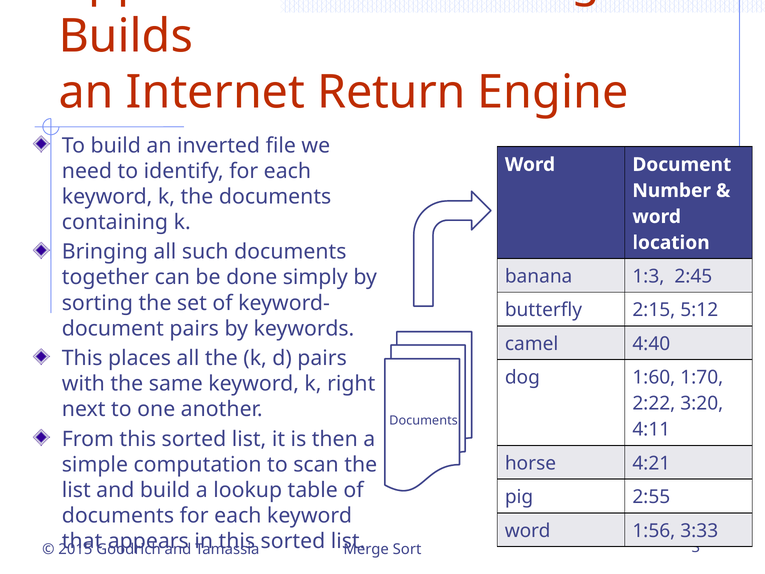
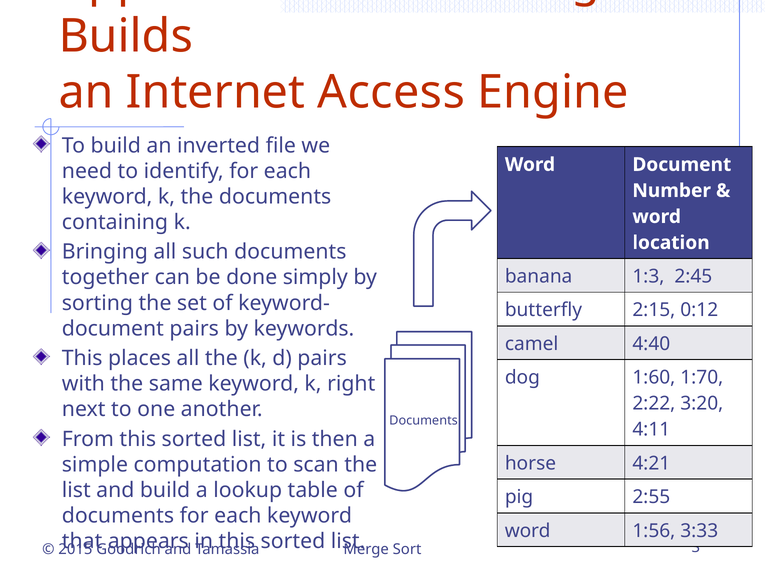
Return: Return -> Access
5:12: 5:12 -> 0:12
